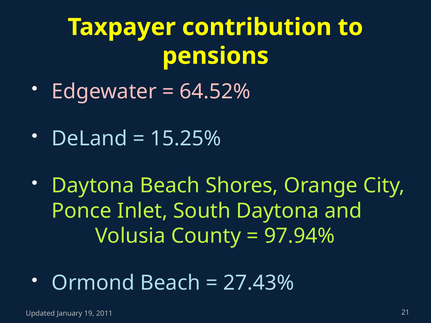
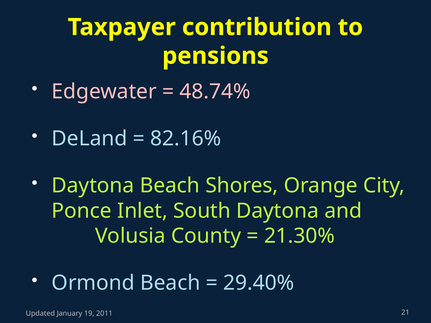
64.52%: 64.52% -> 48.74%
15.25%: 15.25% -> 82.16%
97.94%: 97.94% -> 21.30%
27.43%: 27.43% -> 29.40%
